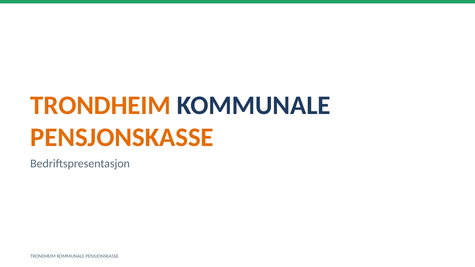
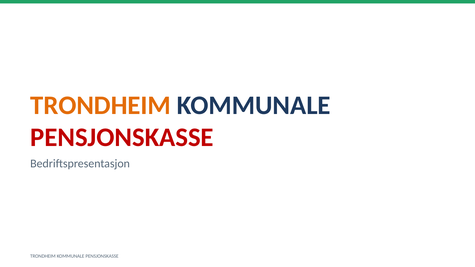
PENSJONSKASSE at (122, 137) colour: orange -> red
